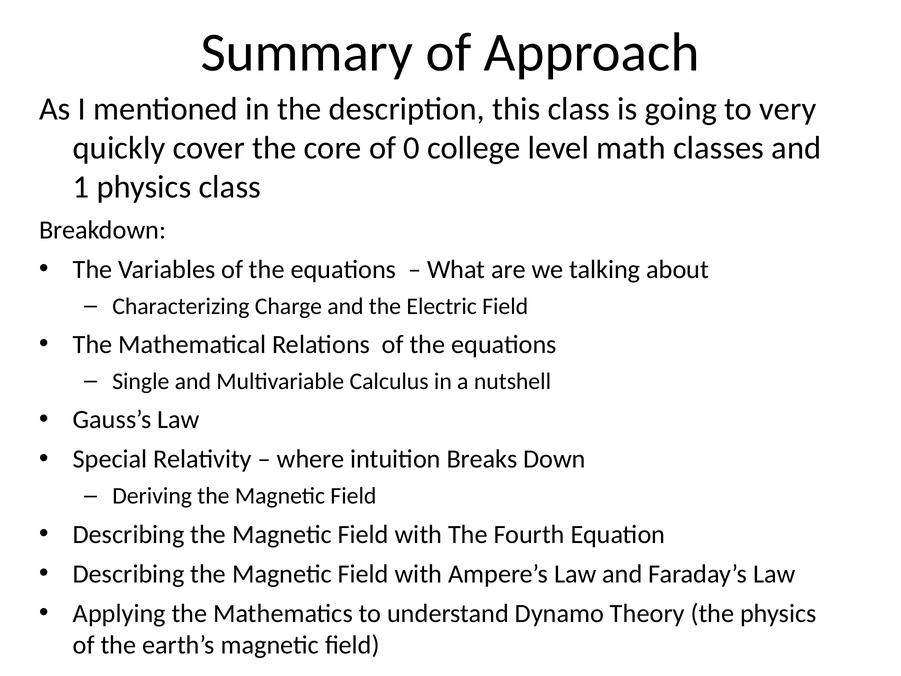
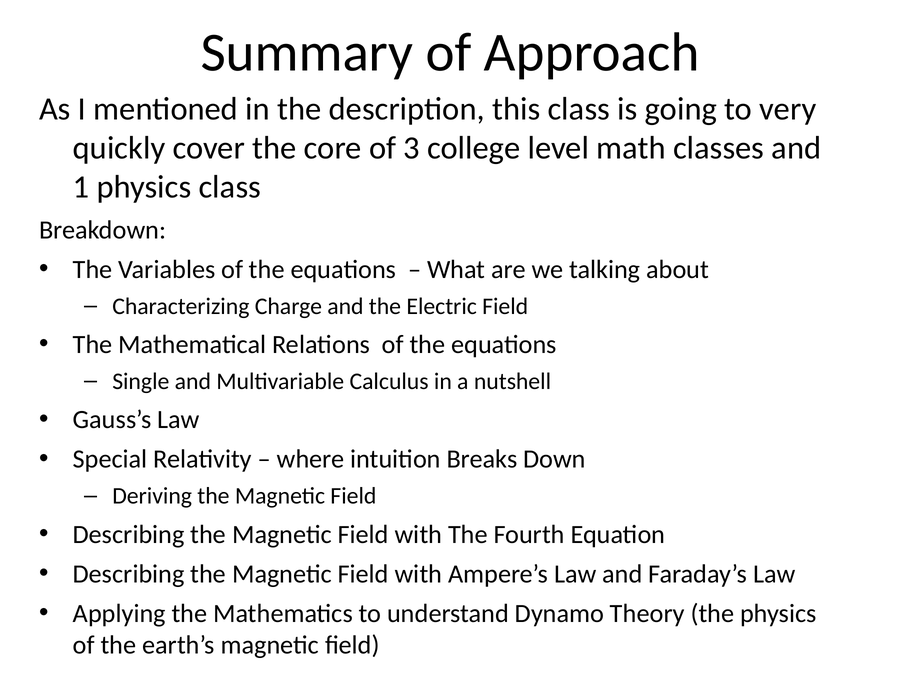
0: 0 -> 3
